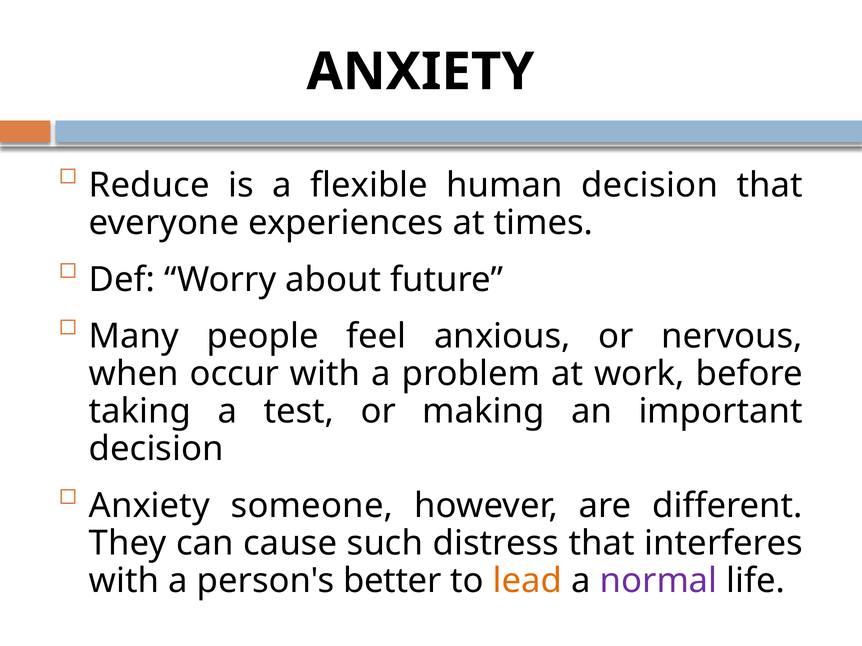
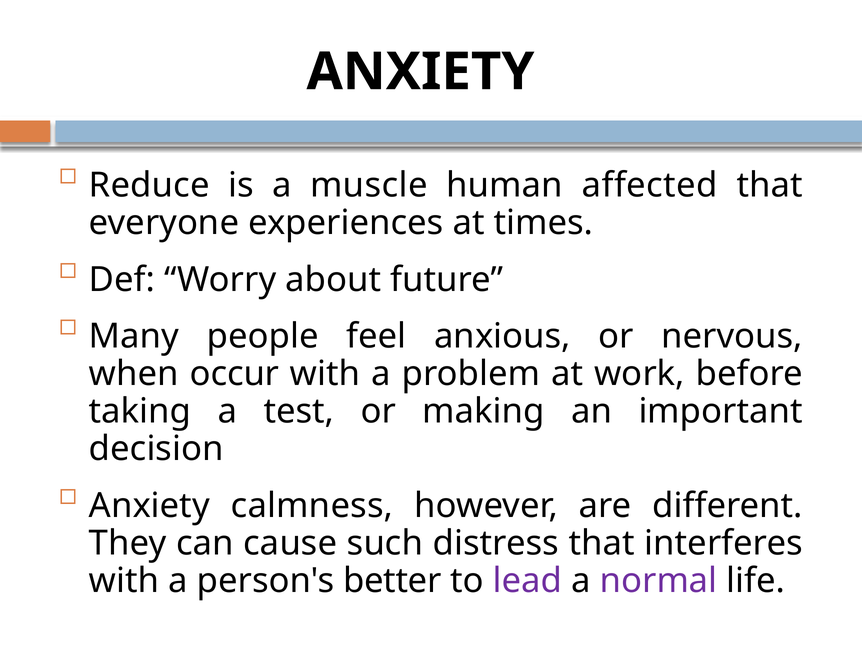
flexible: flexible -> muscle
human decision: decision -> affected
someone: someone -> calmness
lead colour: orange -> purple
